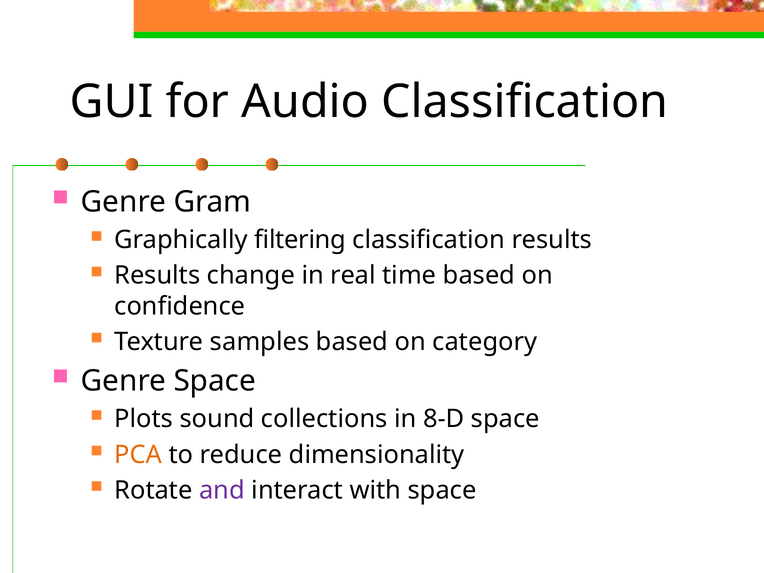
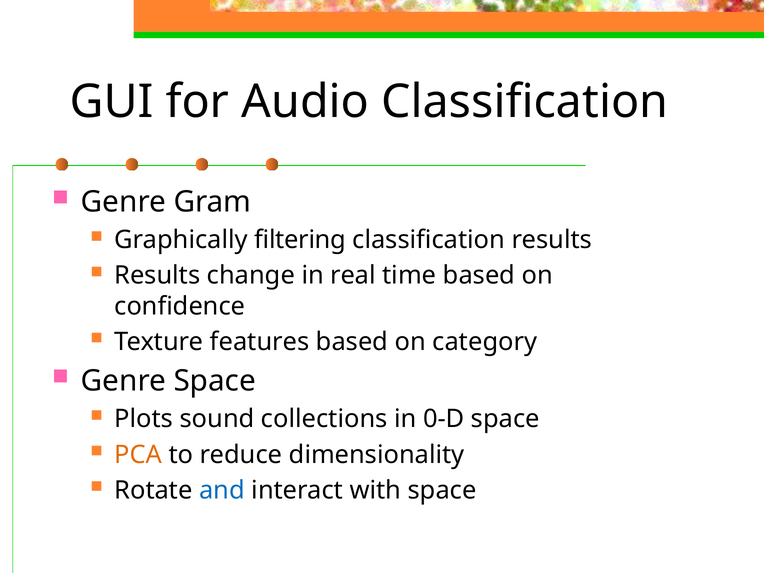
samples: samples -> features
8-D: 8-D -> 0-D
and colour: purple -> blue
